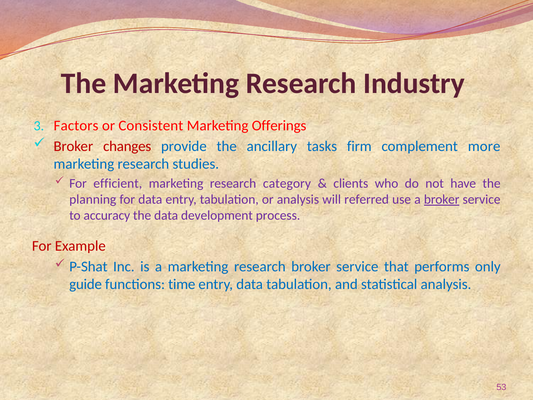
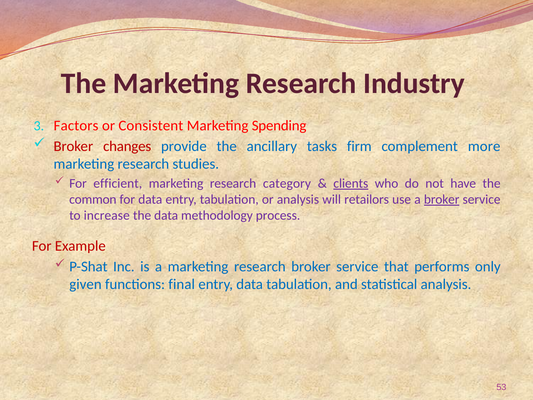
Offerings: Offerings -> Spending
clients underline: none -> present
planning: planning -> common
referred: referred -> retailors
accuracy: accuracy -> increase
development: development -> methodology
guide: guide -> given
time: time -> final
